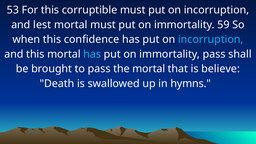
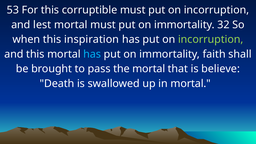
59: 59 -> 32
confidence: confidence -> inspiration
incorruption at (211, 39) colour: light blue -> light green
immortality pass: pass -> faith
in hymns: hymns -> mortal
